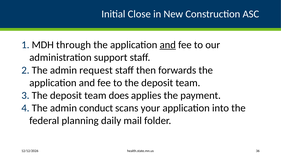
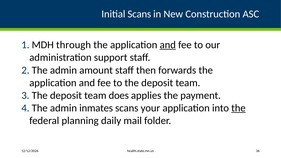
Initial Close: Close -> Scans
request: request -> amount
conduct: conduct -> inmates
the at (238, 108) underline: none -> present
